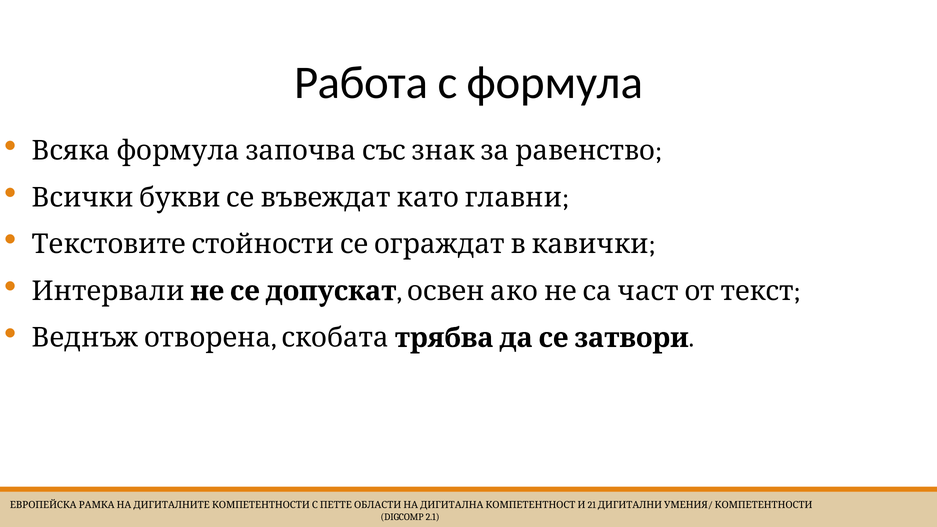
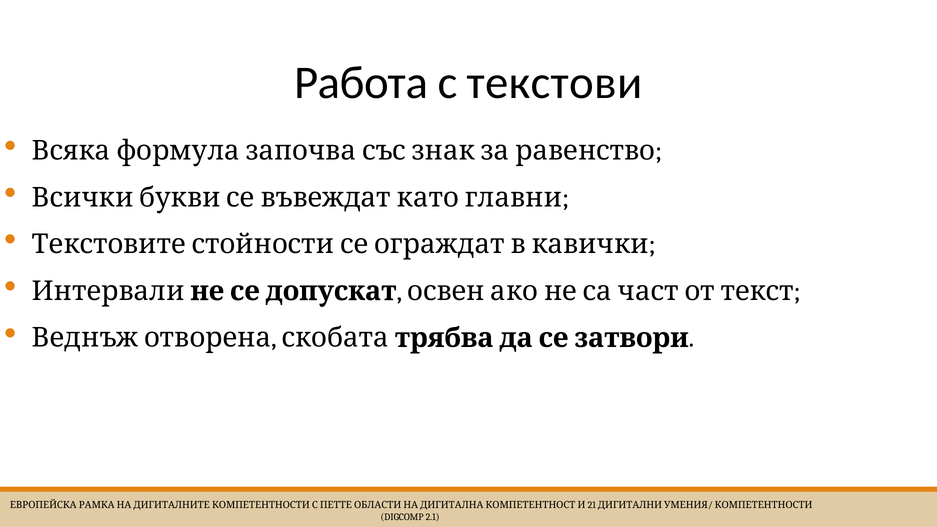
формула: формула -> текстови
